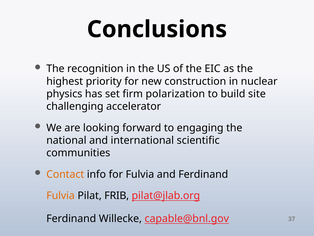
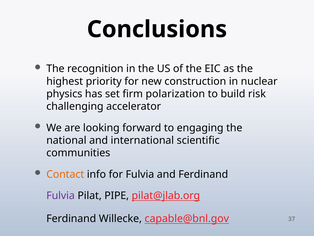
site: site -> risk
Fulvia at (61, 195) colour: orange -> purple
FRIB: FRIB -> PIPE
